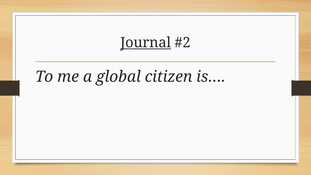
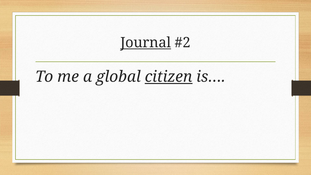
citizen underline: none -> present
